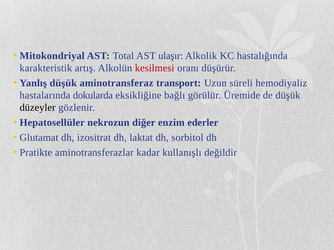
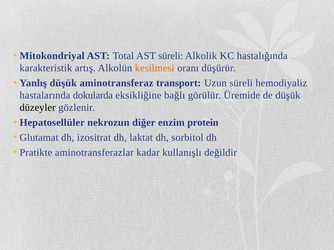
AST ulaşır: ulaşır -> süreli
kesilmesi colour: red -> orange
ederler: ederler -> protein
